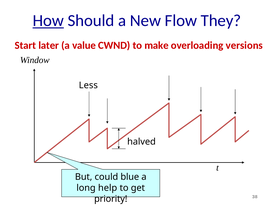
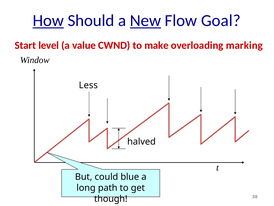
New underline: none -> present
They: They -> Goal
later: later -> level
versions: versions -> marking
help: help -> path
priority: priority -> though
